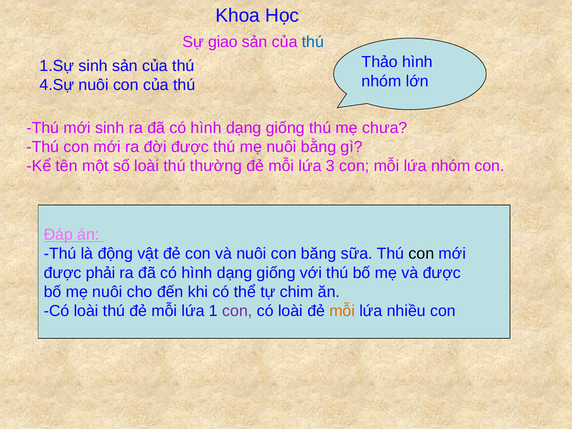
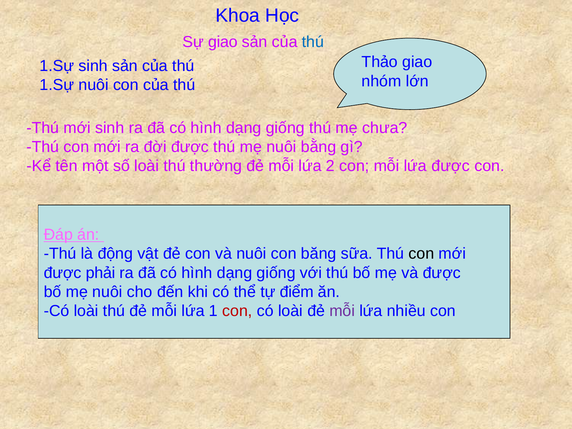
Thảo hình: hình -> giao
4.Sự at (57, 85): 4.Sự -> 1.Sự
3: 3 -> 2
lứa nhóm: nhóm -> được
chim: chim -> điểm
con at (237, 311) colour: purple -> red
mỗi at (342, 311) colour: orange -> purple
